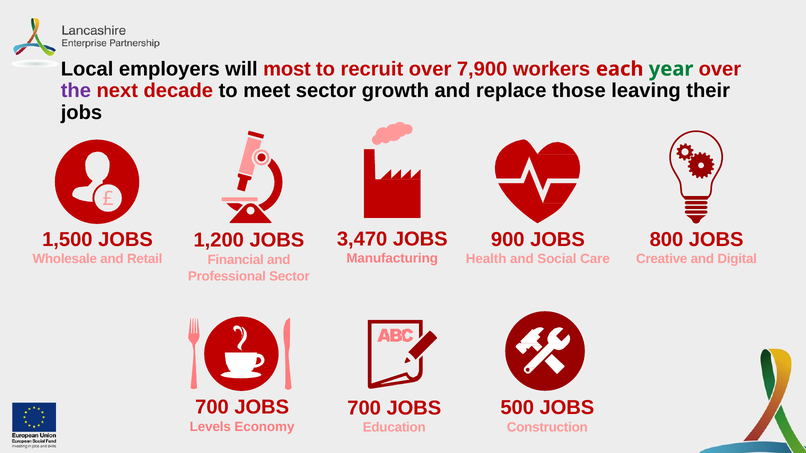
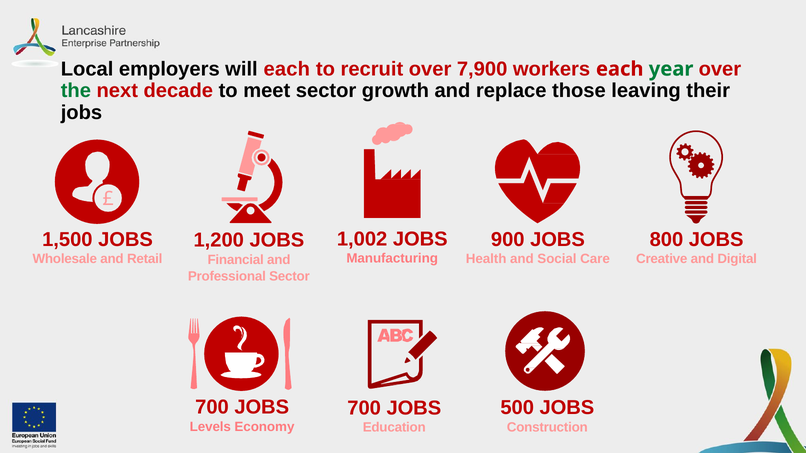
will most: most -> each
the colour: purple -> green
3,470: 3,470 -> 1,002
